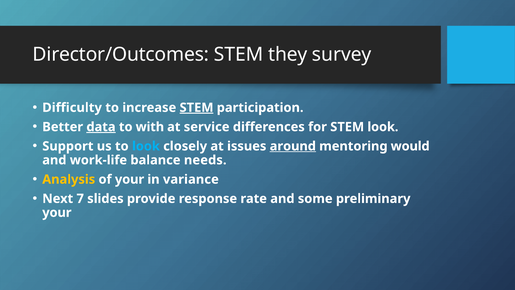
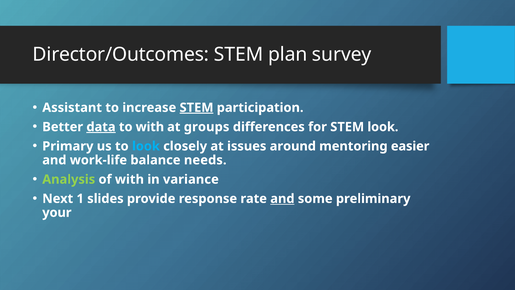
they: they -> plan
Difficulty: Difficulty -> Assistant
service: service -> groups
Support: Support -> Primary
around underline: present -> none
would: would -> easier
Analysis colour: yellow -> light green
of your: your -> with
7: 7 -> 1
and at (282, 198) underline: none -> present
